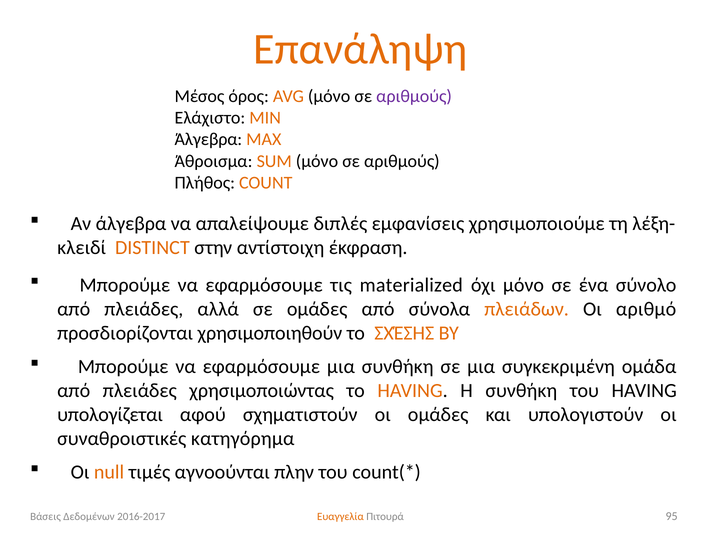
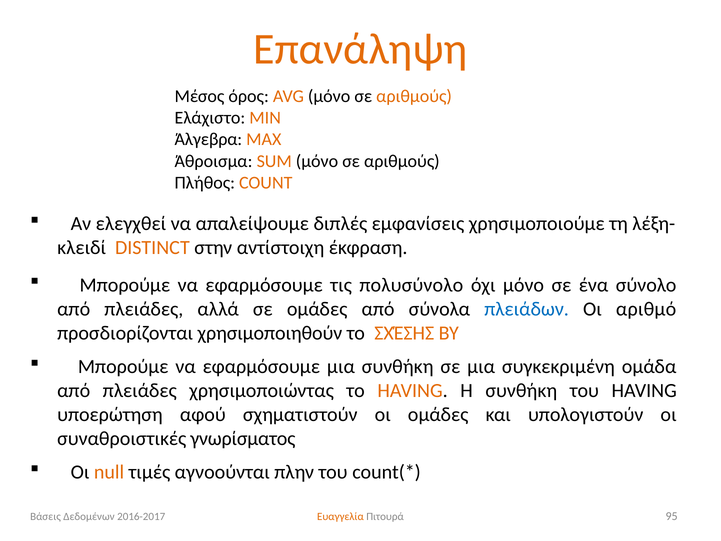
αριθμούς at (414, 96) colour: purple -> orange
Αν άλγεβρα: άλγεβρα -> ελεγχθεί
materialized: materialized -> πολυσύνολο
πλειάδων colour: orange -> blue
υπολογίζεται: υπολογίζεται -> υποερώτηση
κατηγόρημα: κατηγόρημα -> γνωρίσματος
